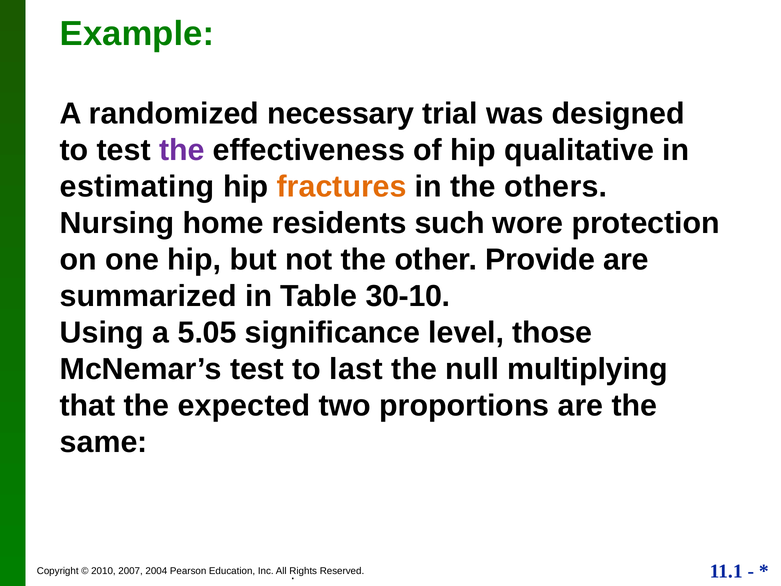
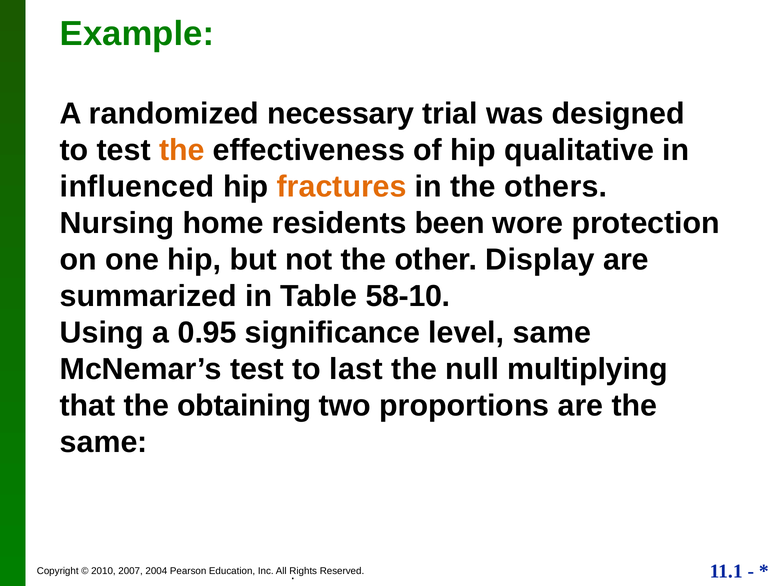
the at (182, 150) colour: purple -> orange
estimating: estimating -> influenced
such: such -> been
Provide: Provide -> Display
30-10: 30-10 -> 58-10
5.05: 5.05 -> 0.95
level those: those -> same
expected: expected -> obtaining
